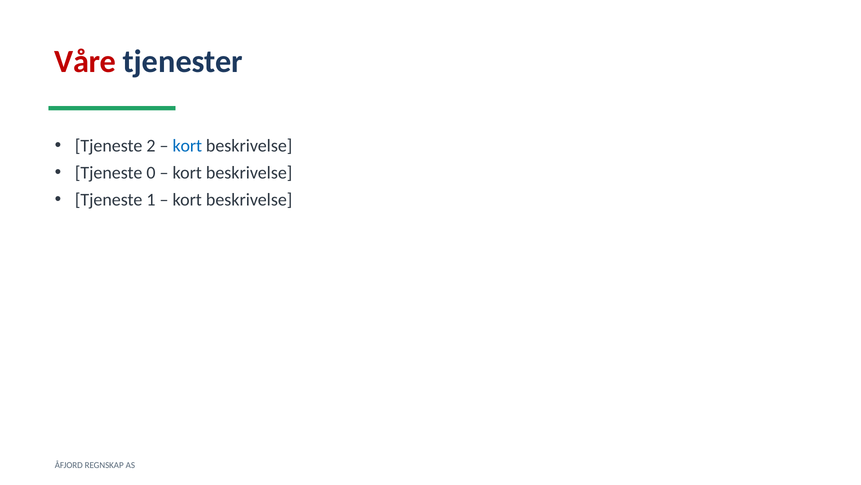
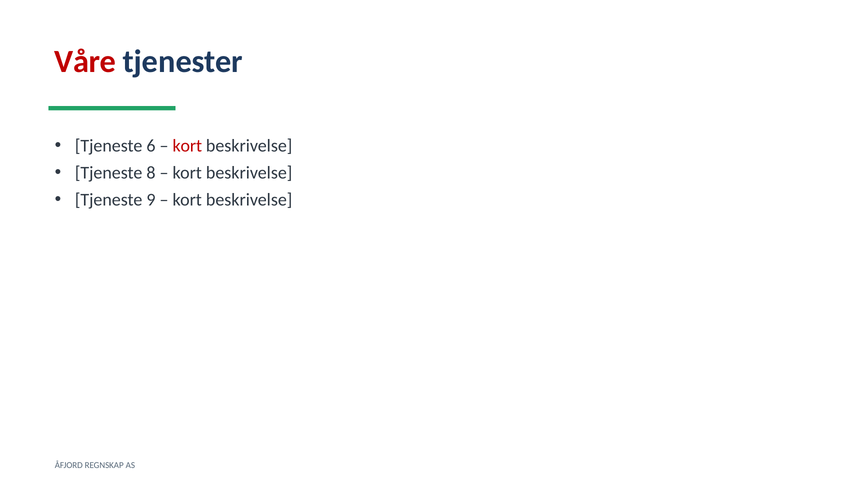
2: 2 -> 6
kort at (187, 146) colour: blue -> red
0: 0 -> 8
1: 1 -> 9
